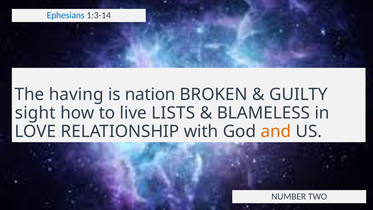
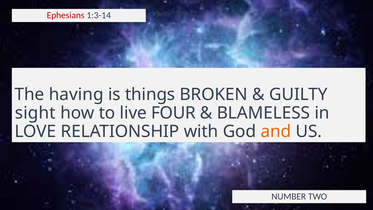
Ephesians colour: blue -> red
nation: nation -> things
LISTS: LISTS -> FOUR
